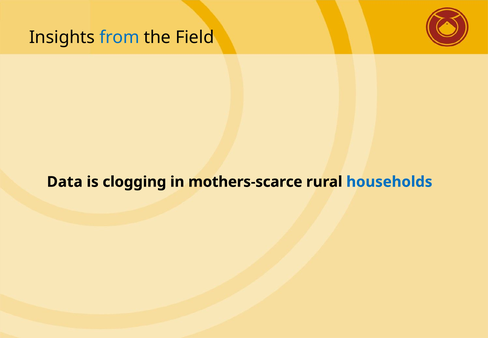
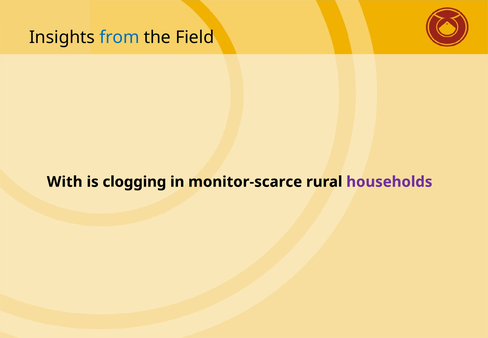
Data: Data -> With
mothers-scarce: mothers-scarce -> monitor-scarce
households colour: blue -> purple
